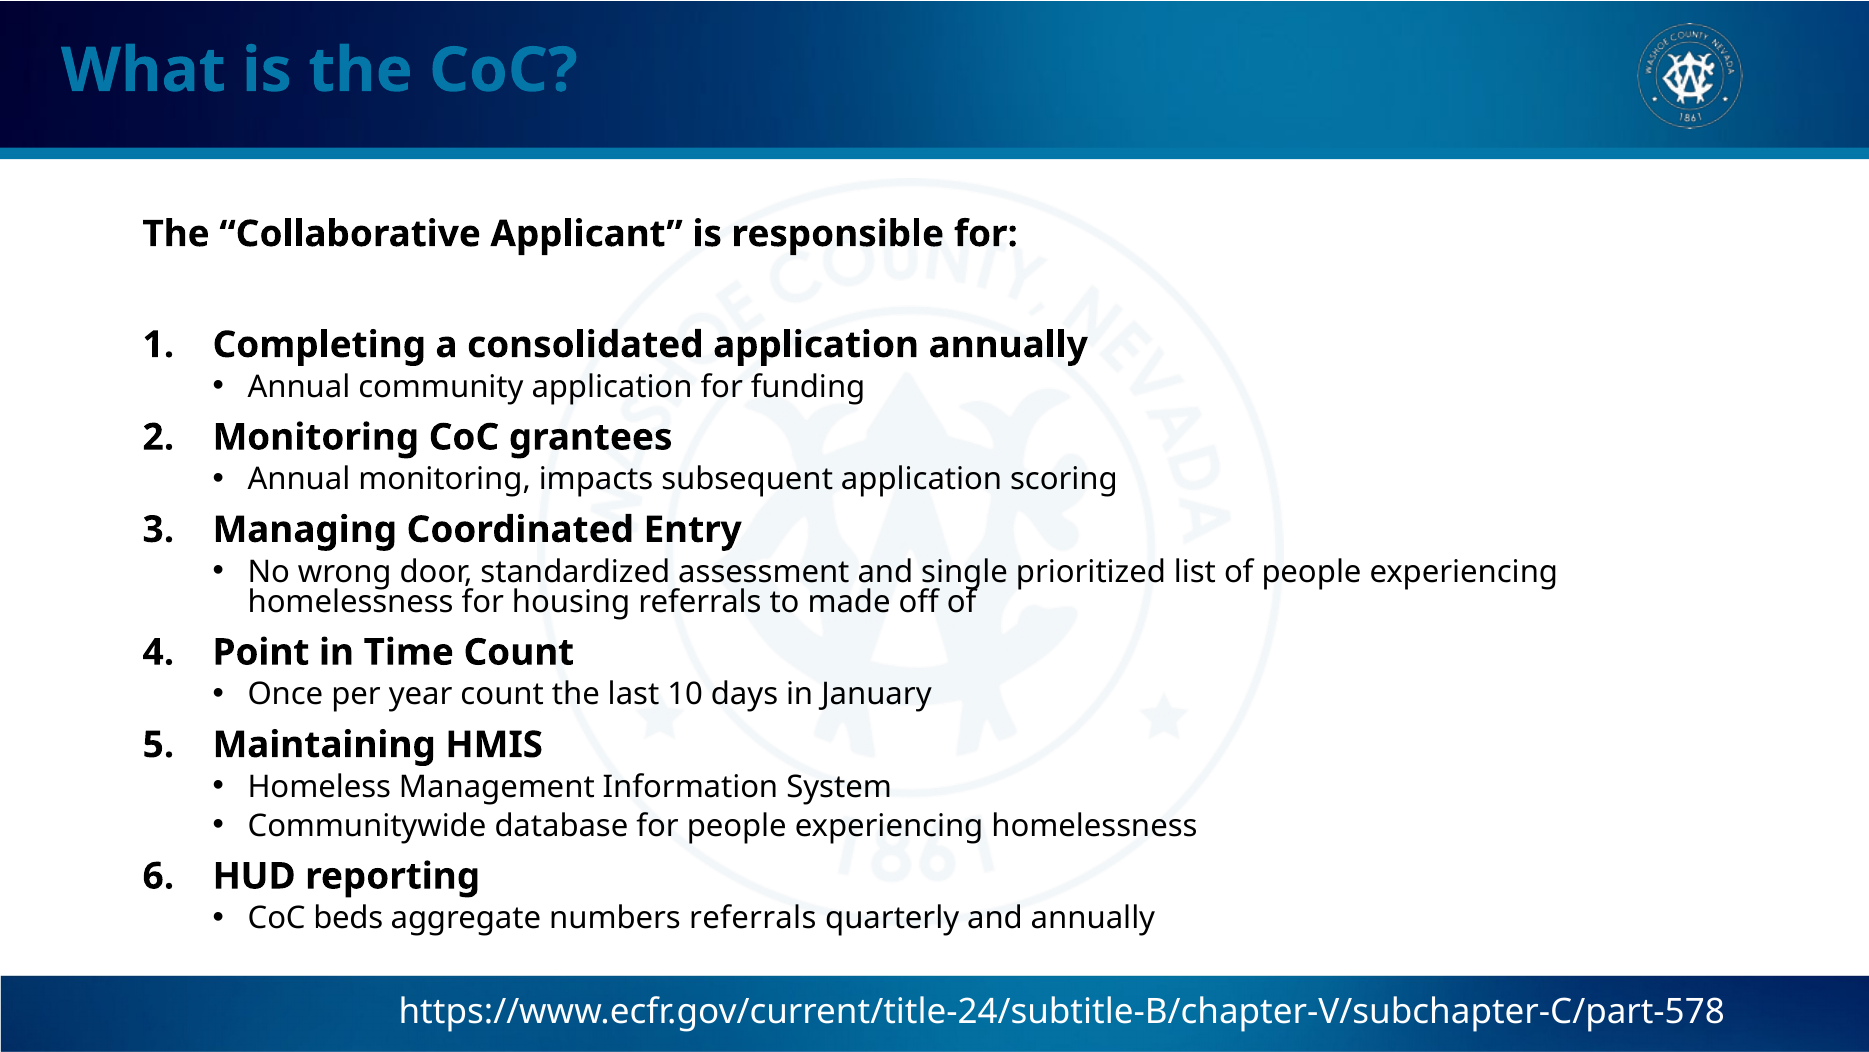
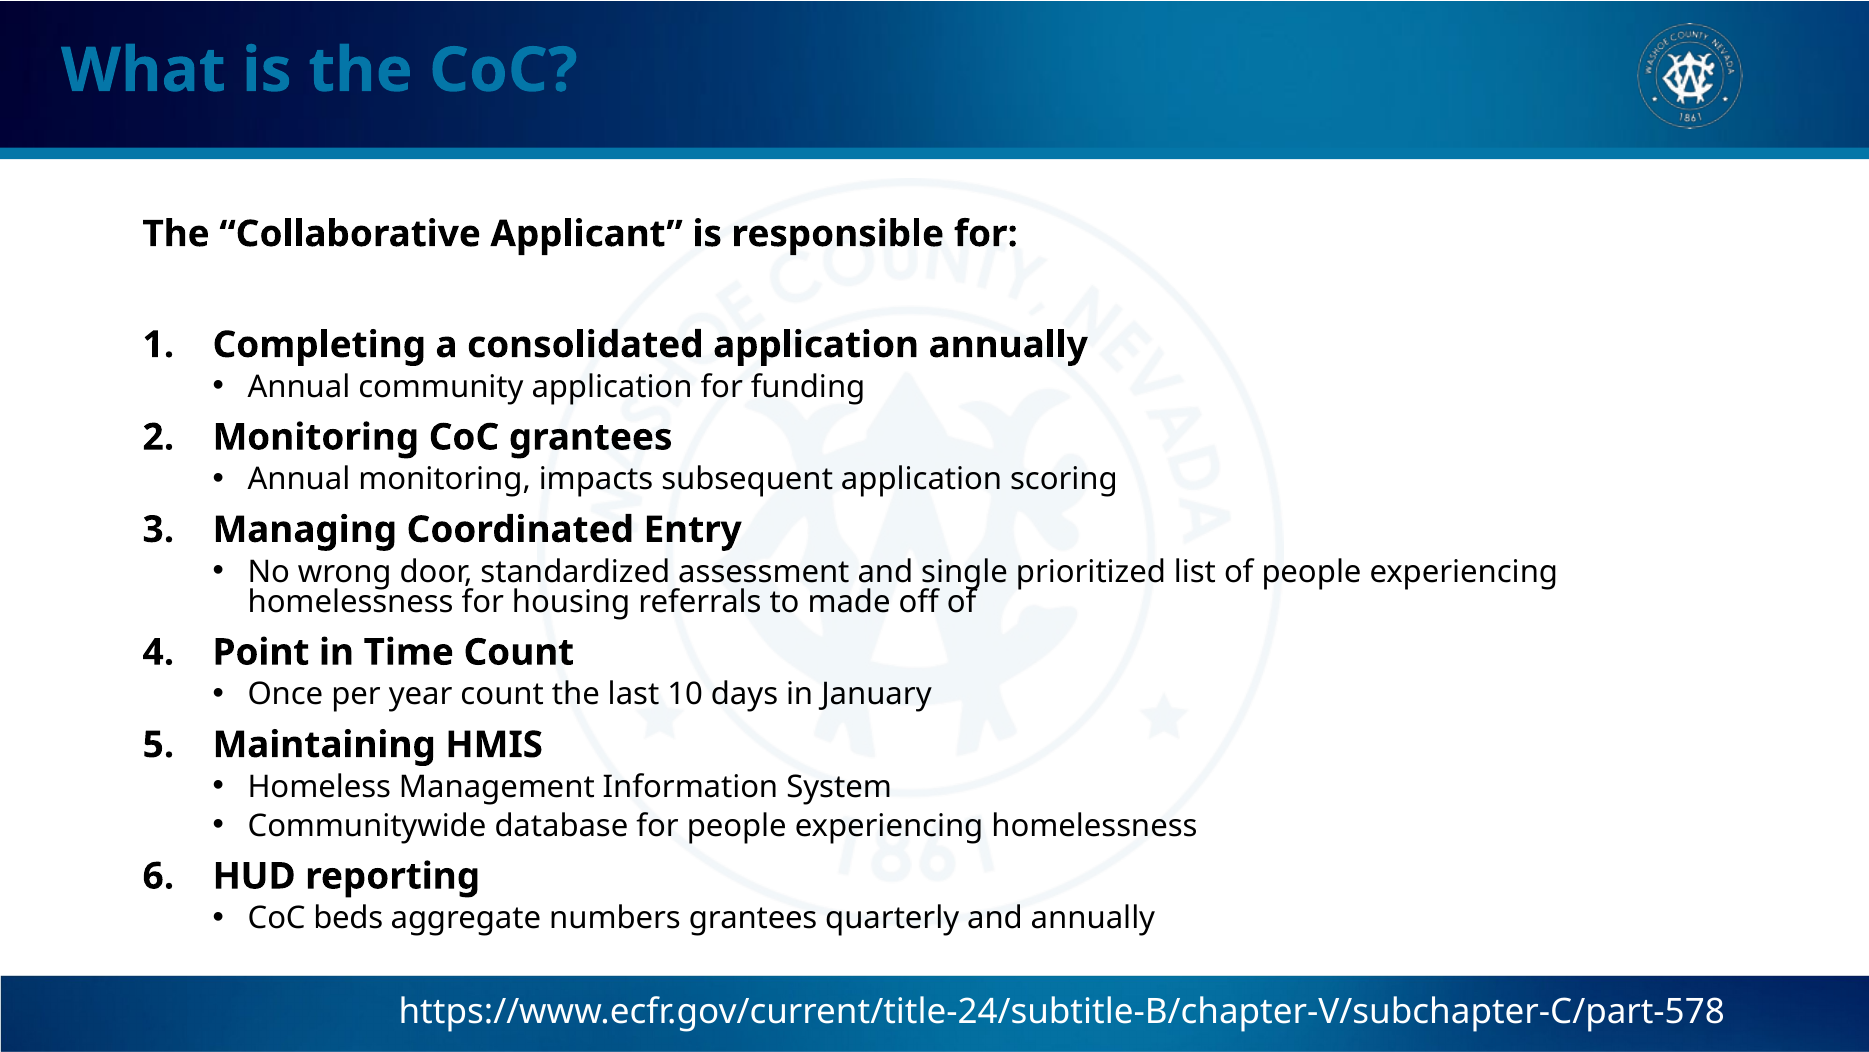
numbers referrals: referrals -> grantees
